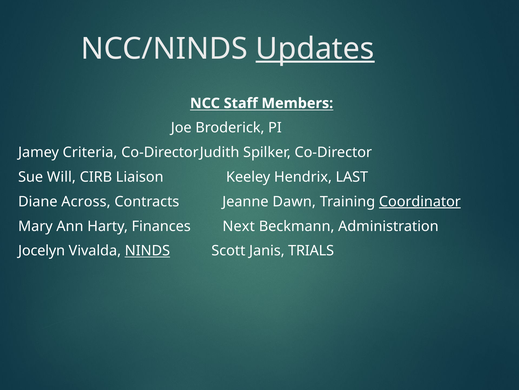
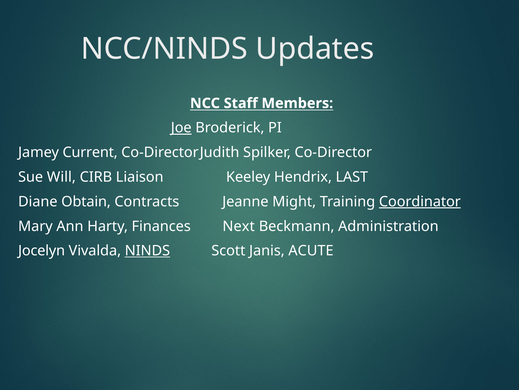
Updates underline: present -> none
Joe underline: none -> present
Criteria: Criteria -> Current
Across: Across -> Obtain
Dawn: Dawn -> Might
TRIALS: TRIALS -> ACUTE
